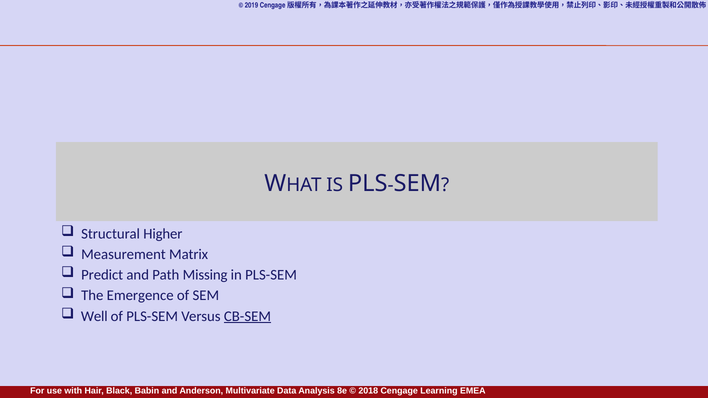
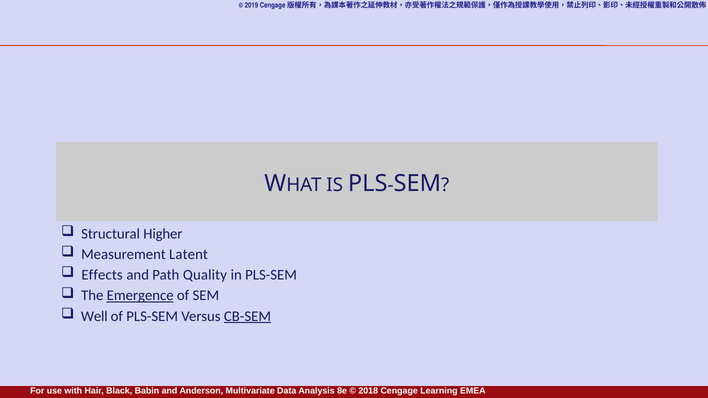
Matrix: Matrix -> Latent
Predict: Predict -> Effects
Missing: Missing -> Quality
Emergence underline: none -> present
